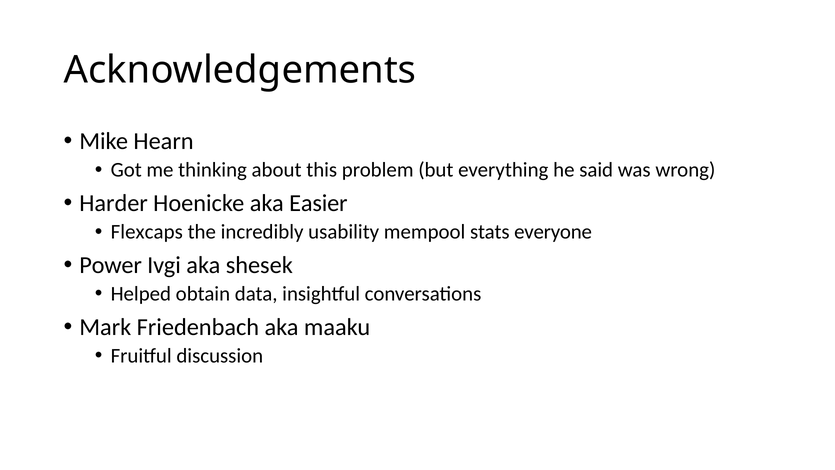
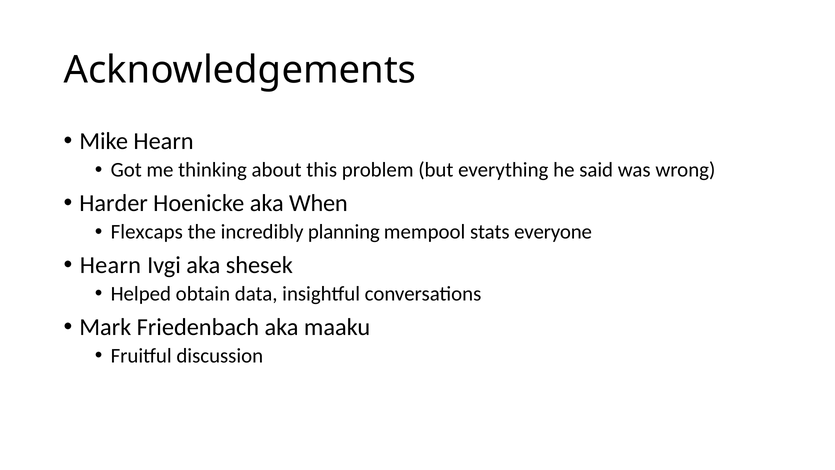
Easier: Easier -> When
usability: usability -> planning
Power at (111, 265): Power -> Hearn
